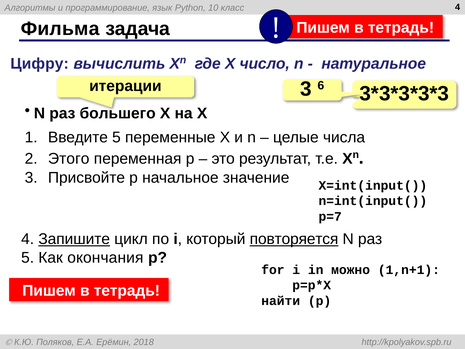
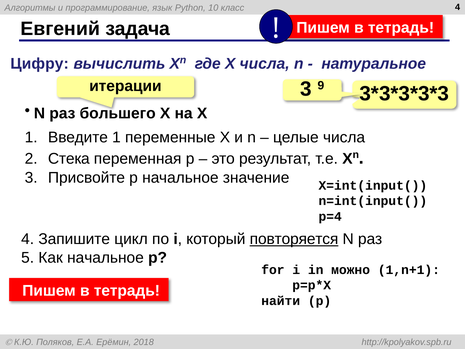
Фильма: Фильма -> Евгений
Х число: число -> числа
6: 6 -> 9
Введите 5: 5 -> 1
Этого: Этого -> Стека
p=7: p=7 -> p=4
Запишите underline: present -> none
Как окончания: окончания -> начальное
